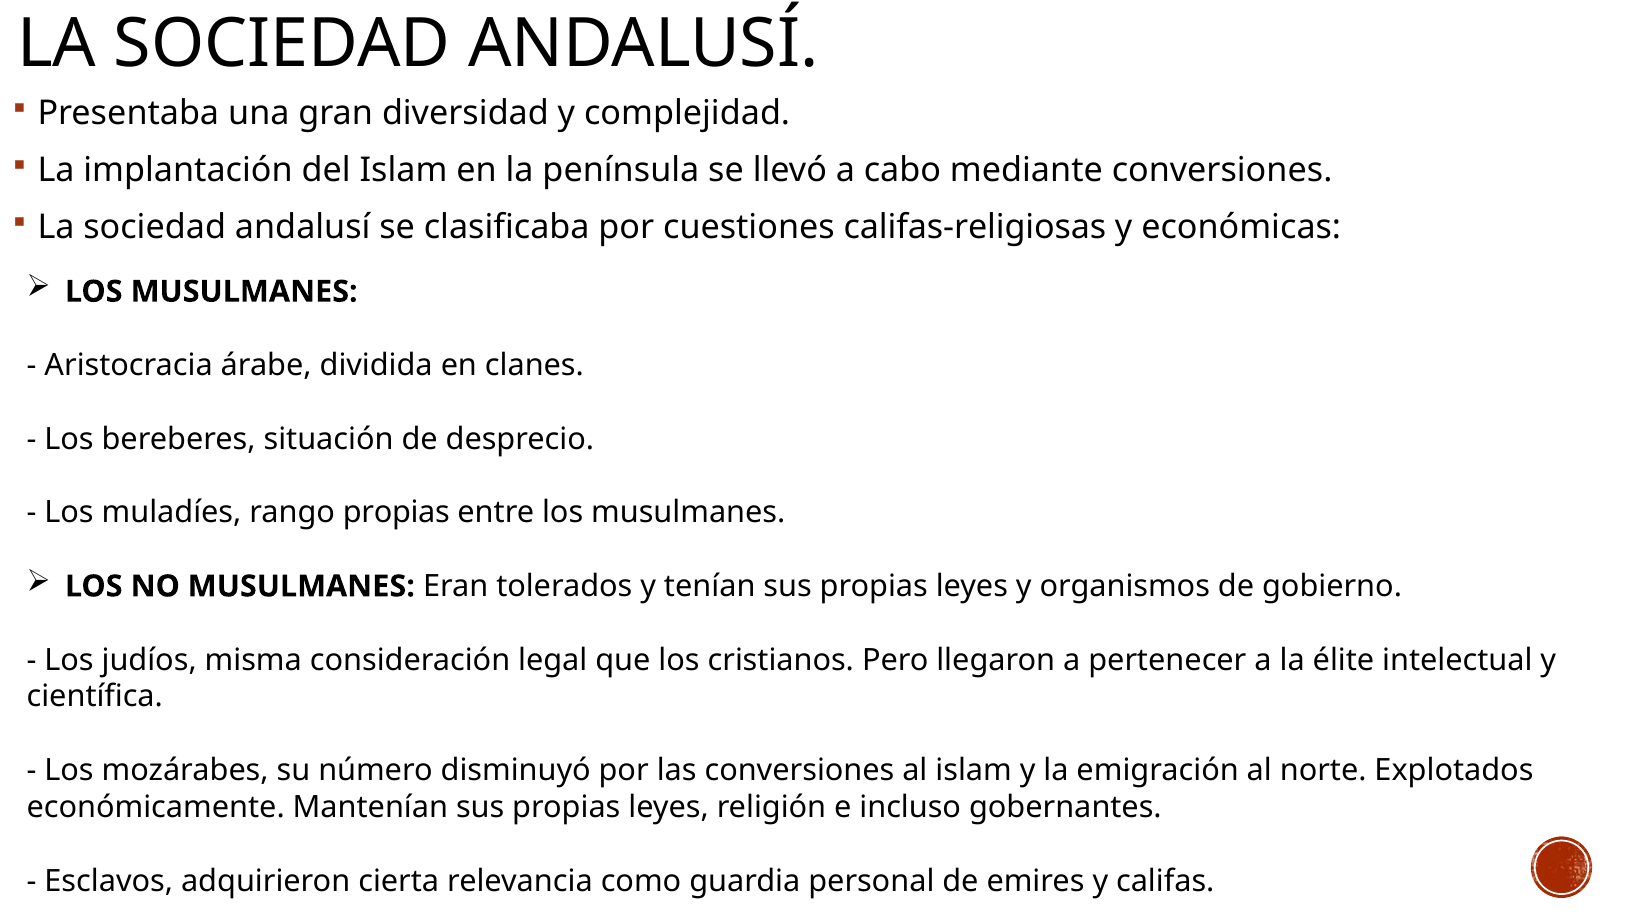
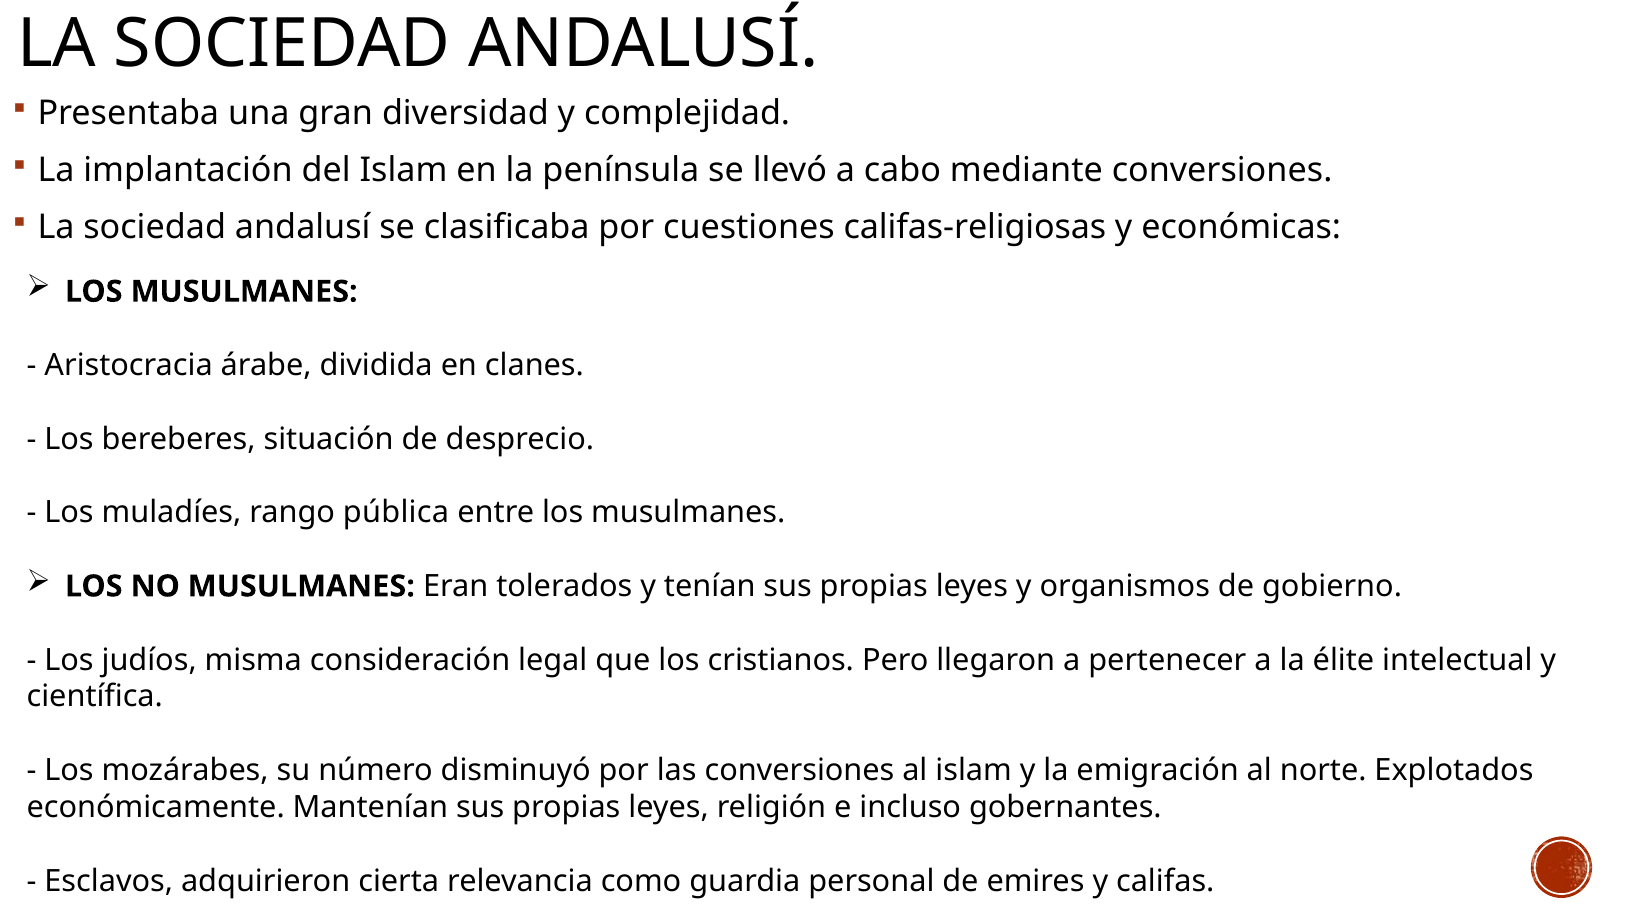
rango propias: propias -> pública
